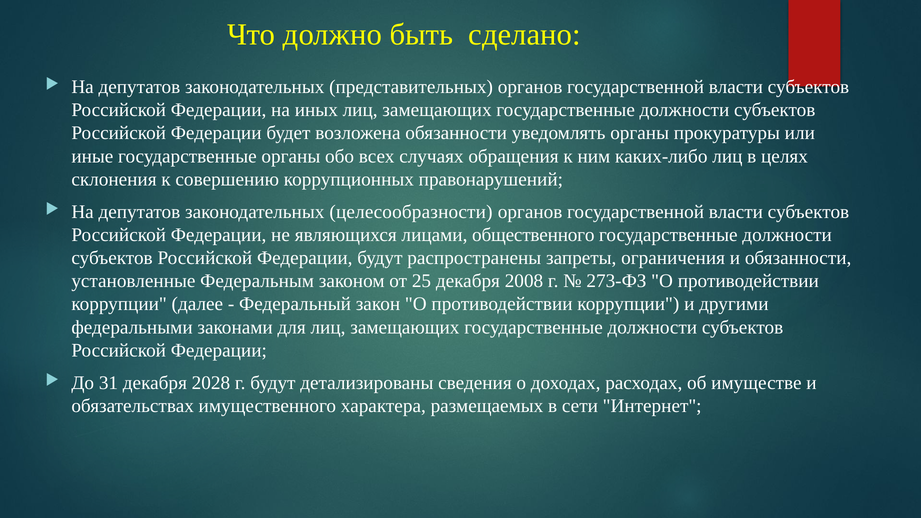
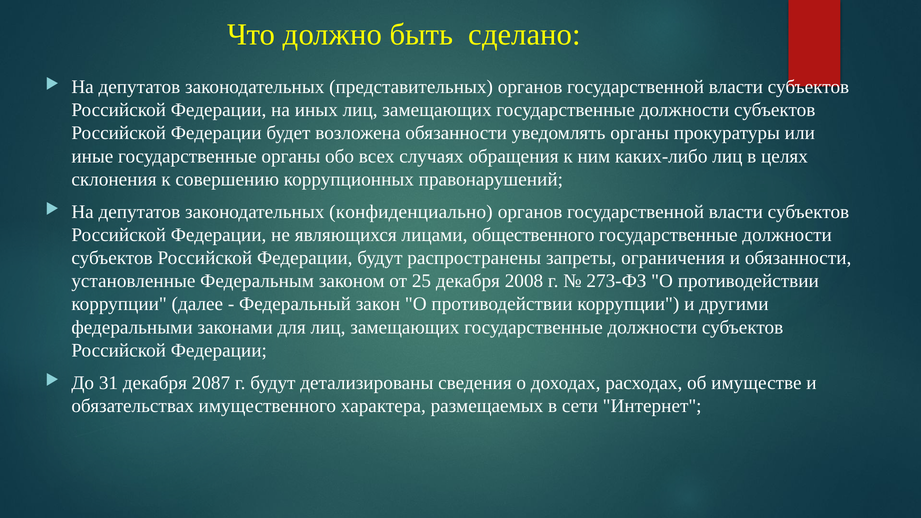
целесообразности: целесообразности -> конфиденциально
2028: 2028 -> 2087
